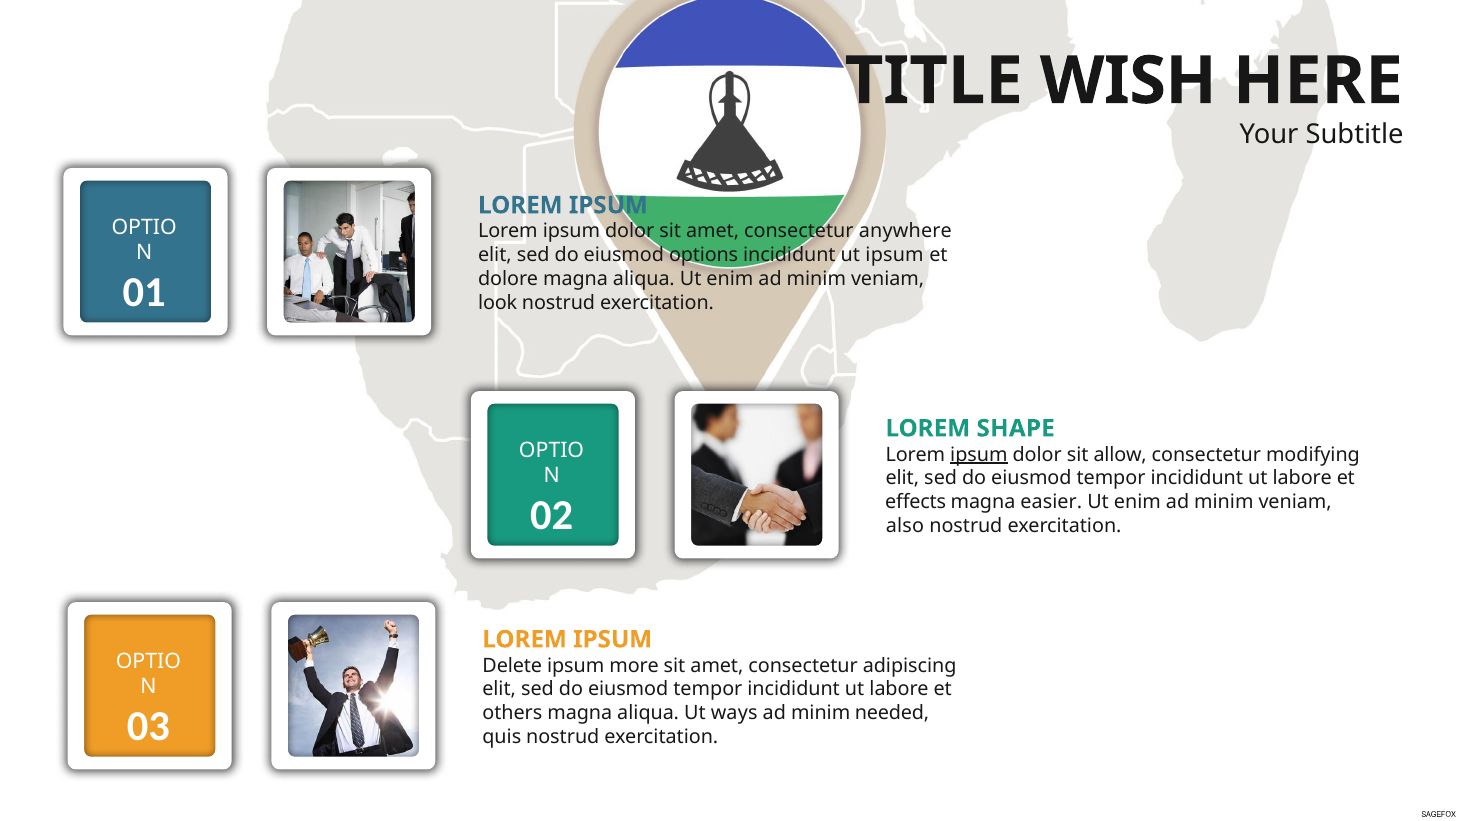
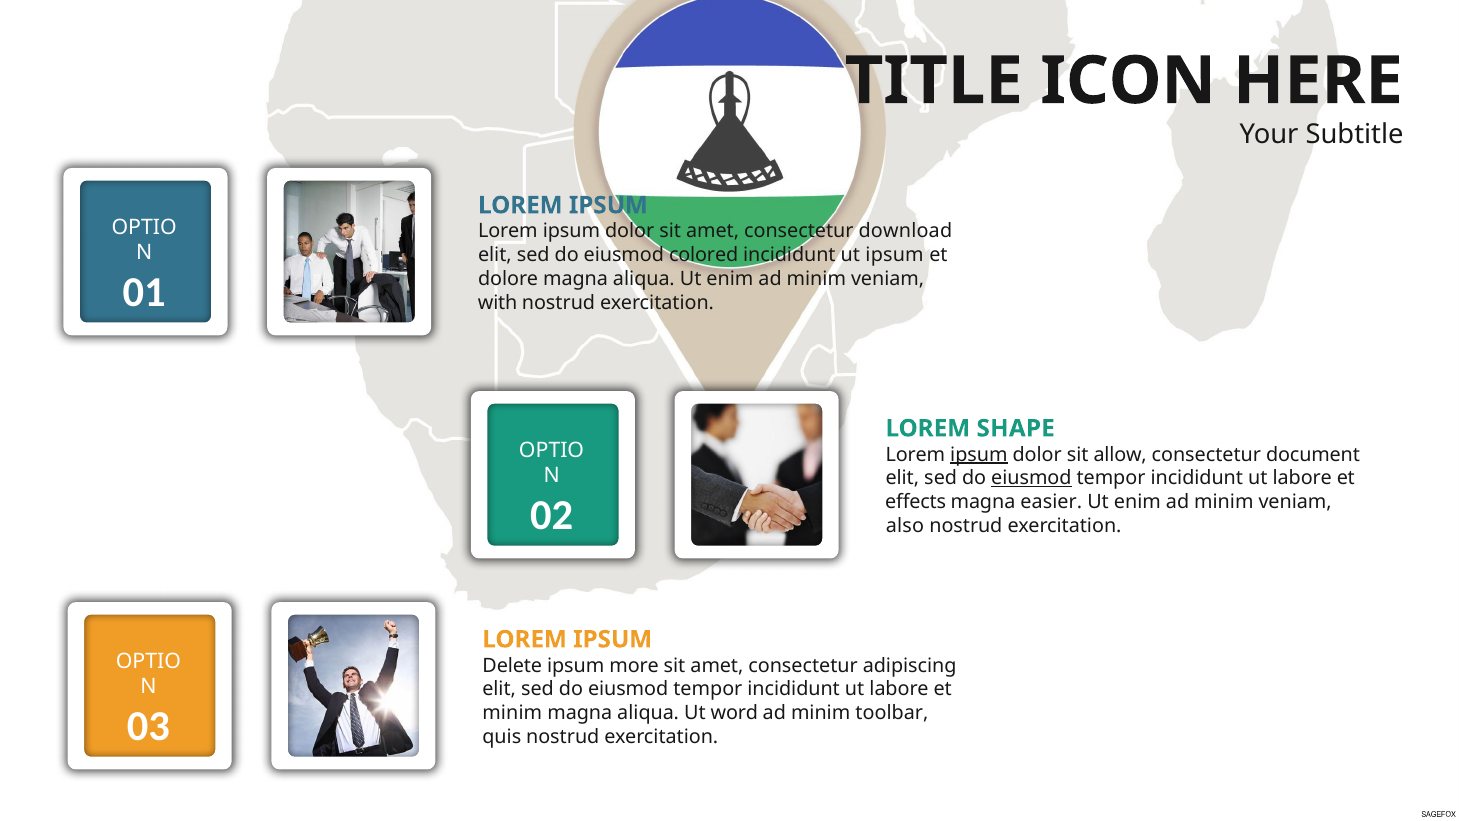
WISH: WISH -> ICON
anywhere: anywhere -> download
options: options -> colored
look: look -> with
modifying: modifying -> document
eiusmod at (1031, 478) underline: none -> present
others at (512, 713): others -> minim
ways: ways -> word
needed: needed -> toolbar
